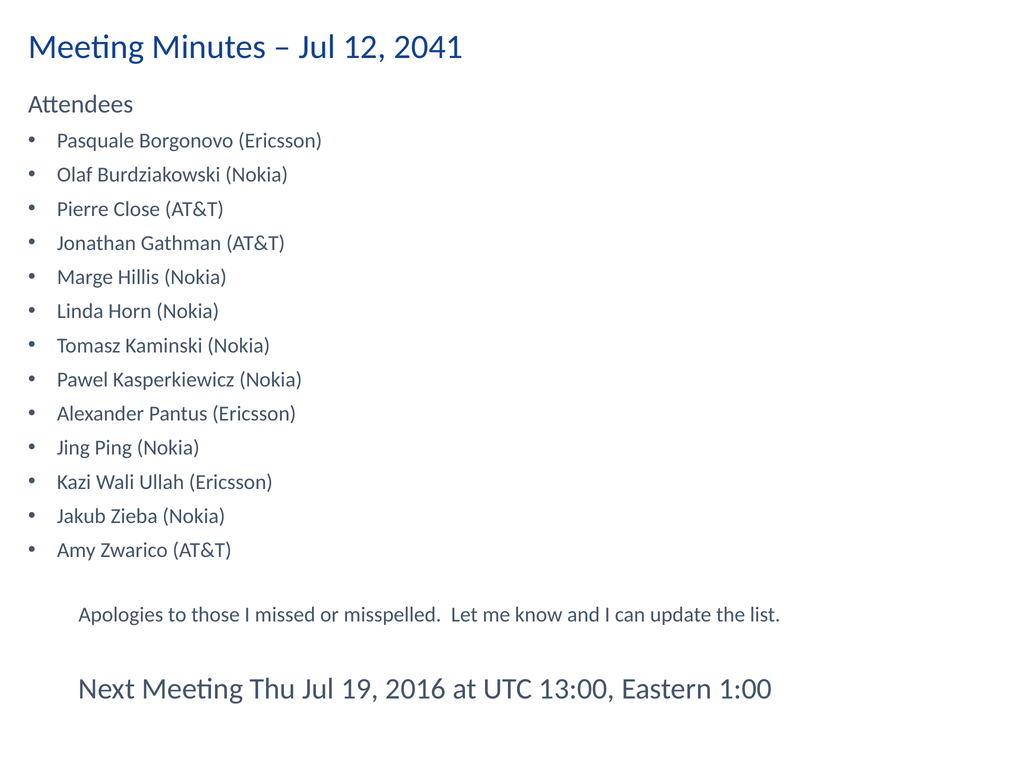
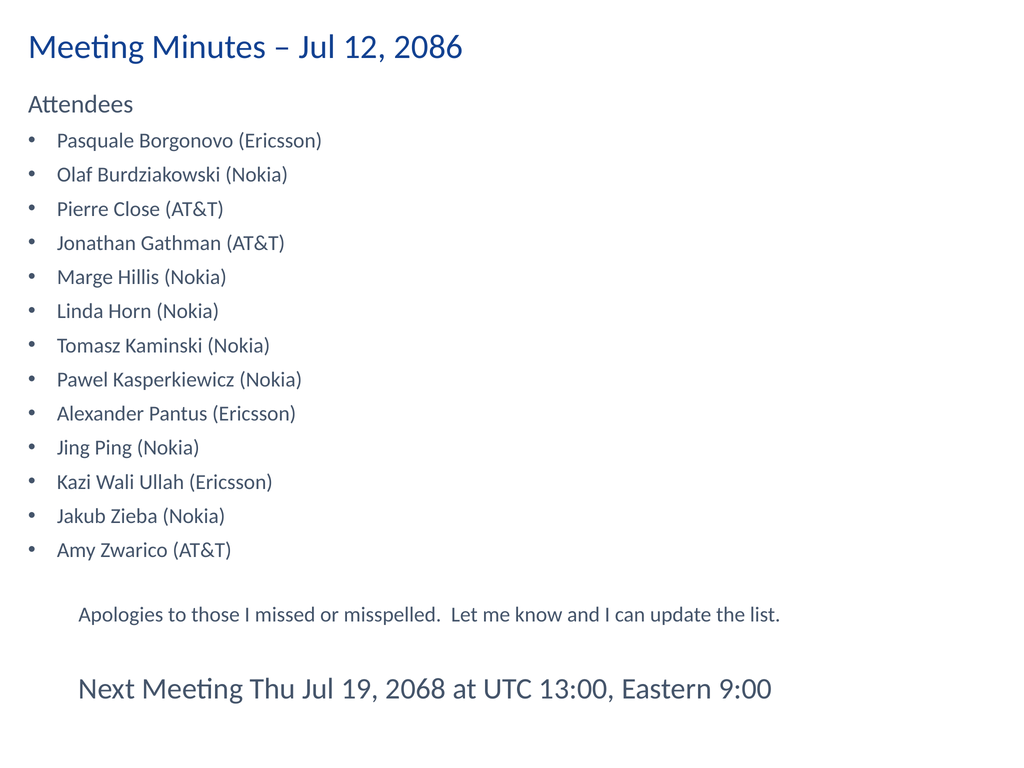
2041: 2041 -> 2086
2016: 2016 -> 2068
1:00: 1:00 -> 9:00
